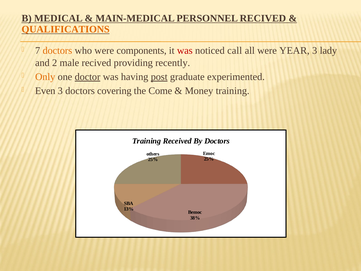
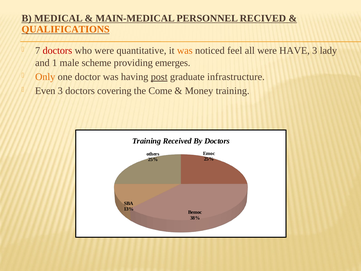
doctors at (57, 51) colour: orange -> red
components: components -> quantitative
was at (185, 51) colour: red -> orange
call: call -> feel
YEAR: YEAR -> HAVE
2: 2 -> 1
male recived: recived -> scheme
recently: recently -> emerges
doctor underline: present -> none
experimented: experimented -> infrastructure
